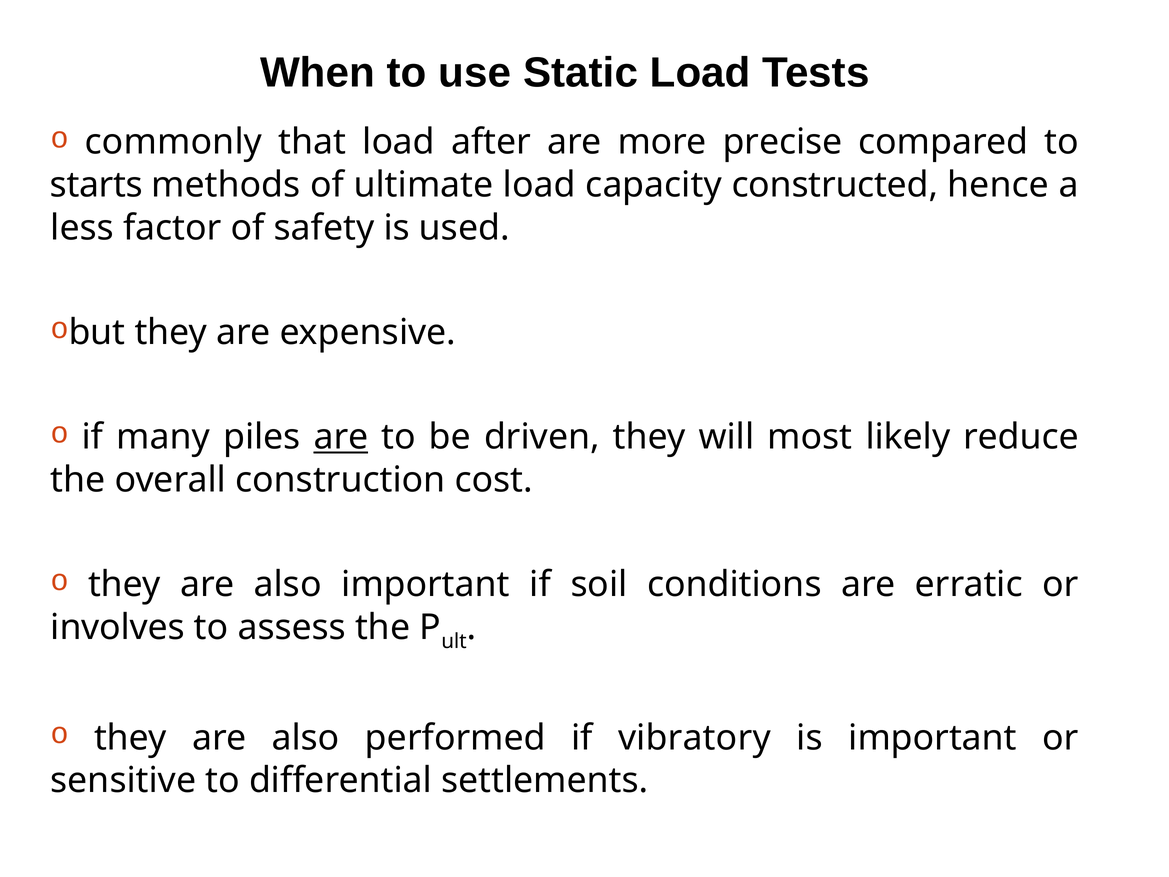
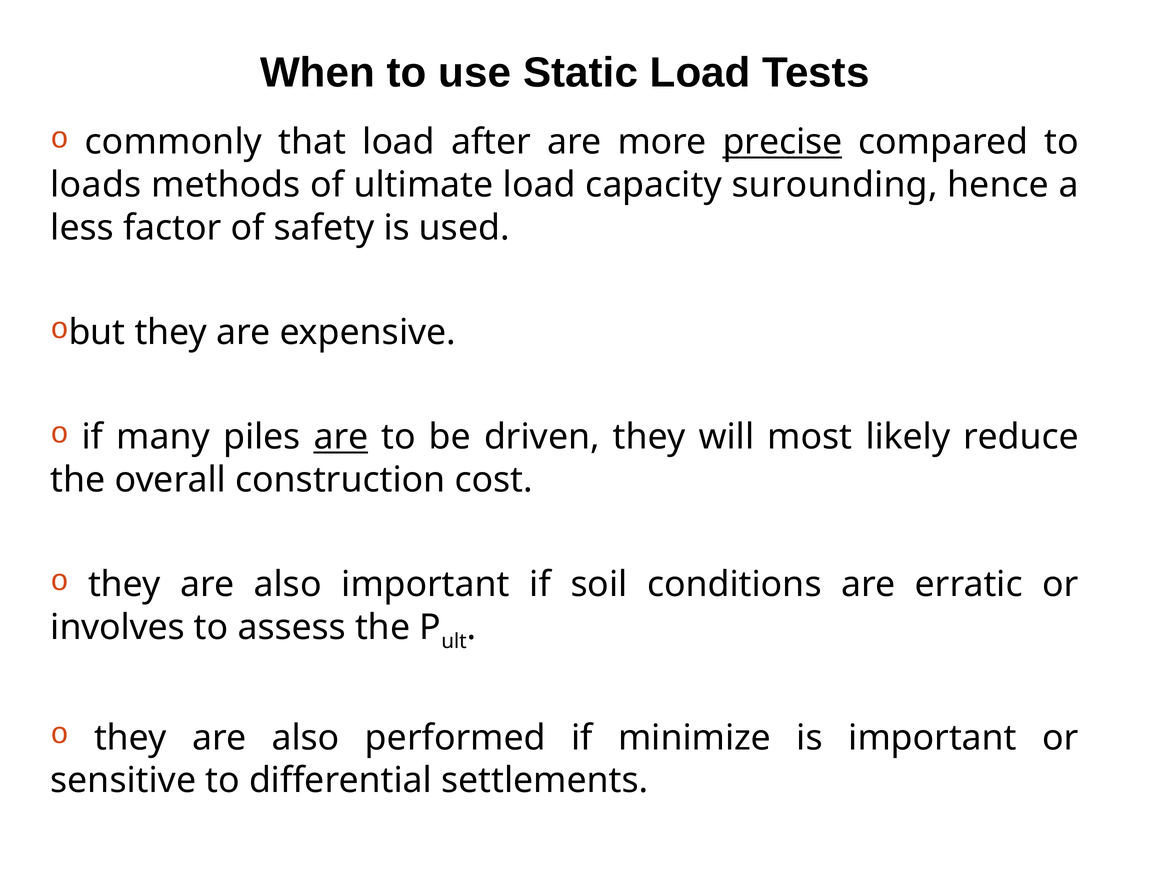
precise underline: none -> present
starts: starts -> loads
constructed: constructed -> surounding
vibratory: vibratory -> minimize
